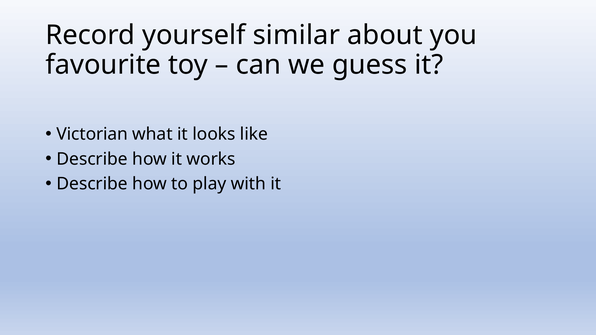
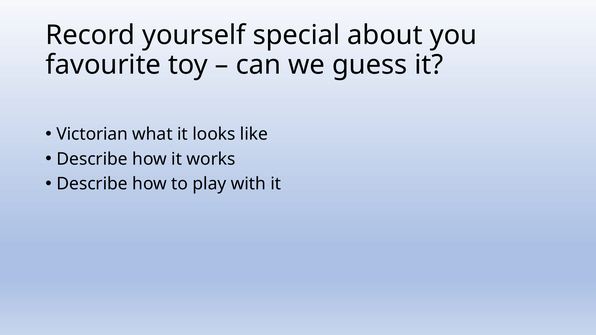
similar: similar -> special
